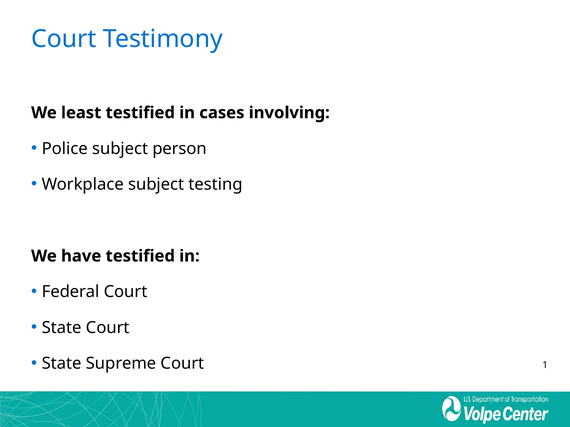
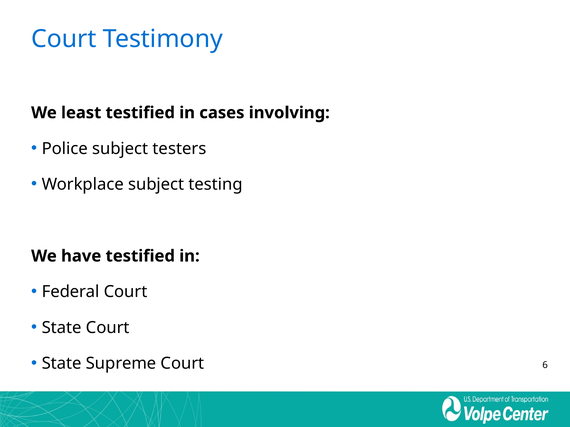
person: person -> testers
1: 1 -> 6
